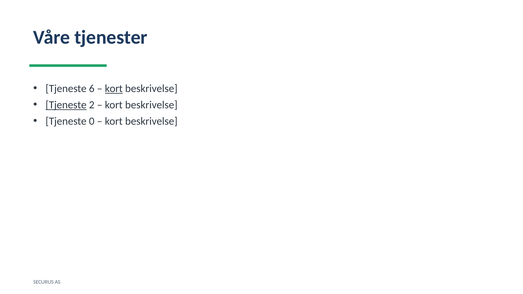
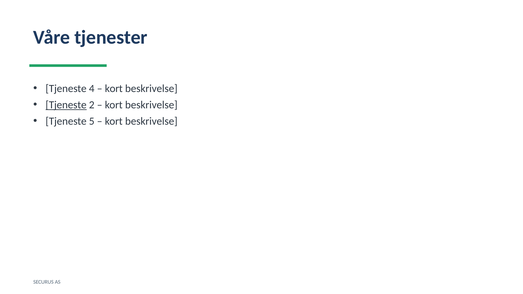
6: 6 -> 4
kort at (114, 89) underline: present -> none
0: 0 -> 5
